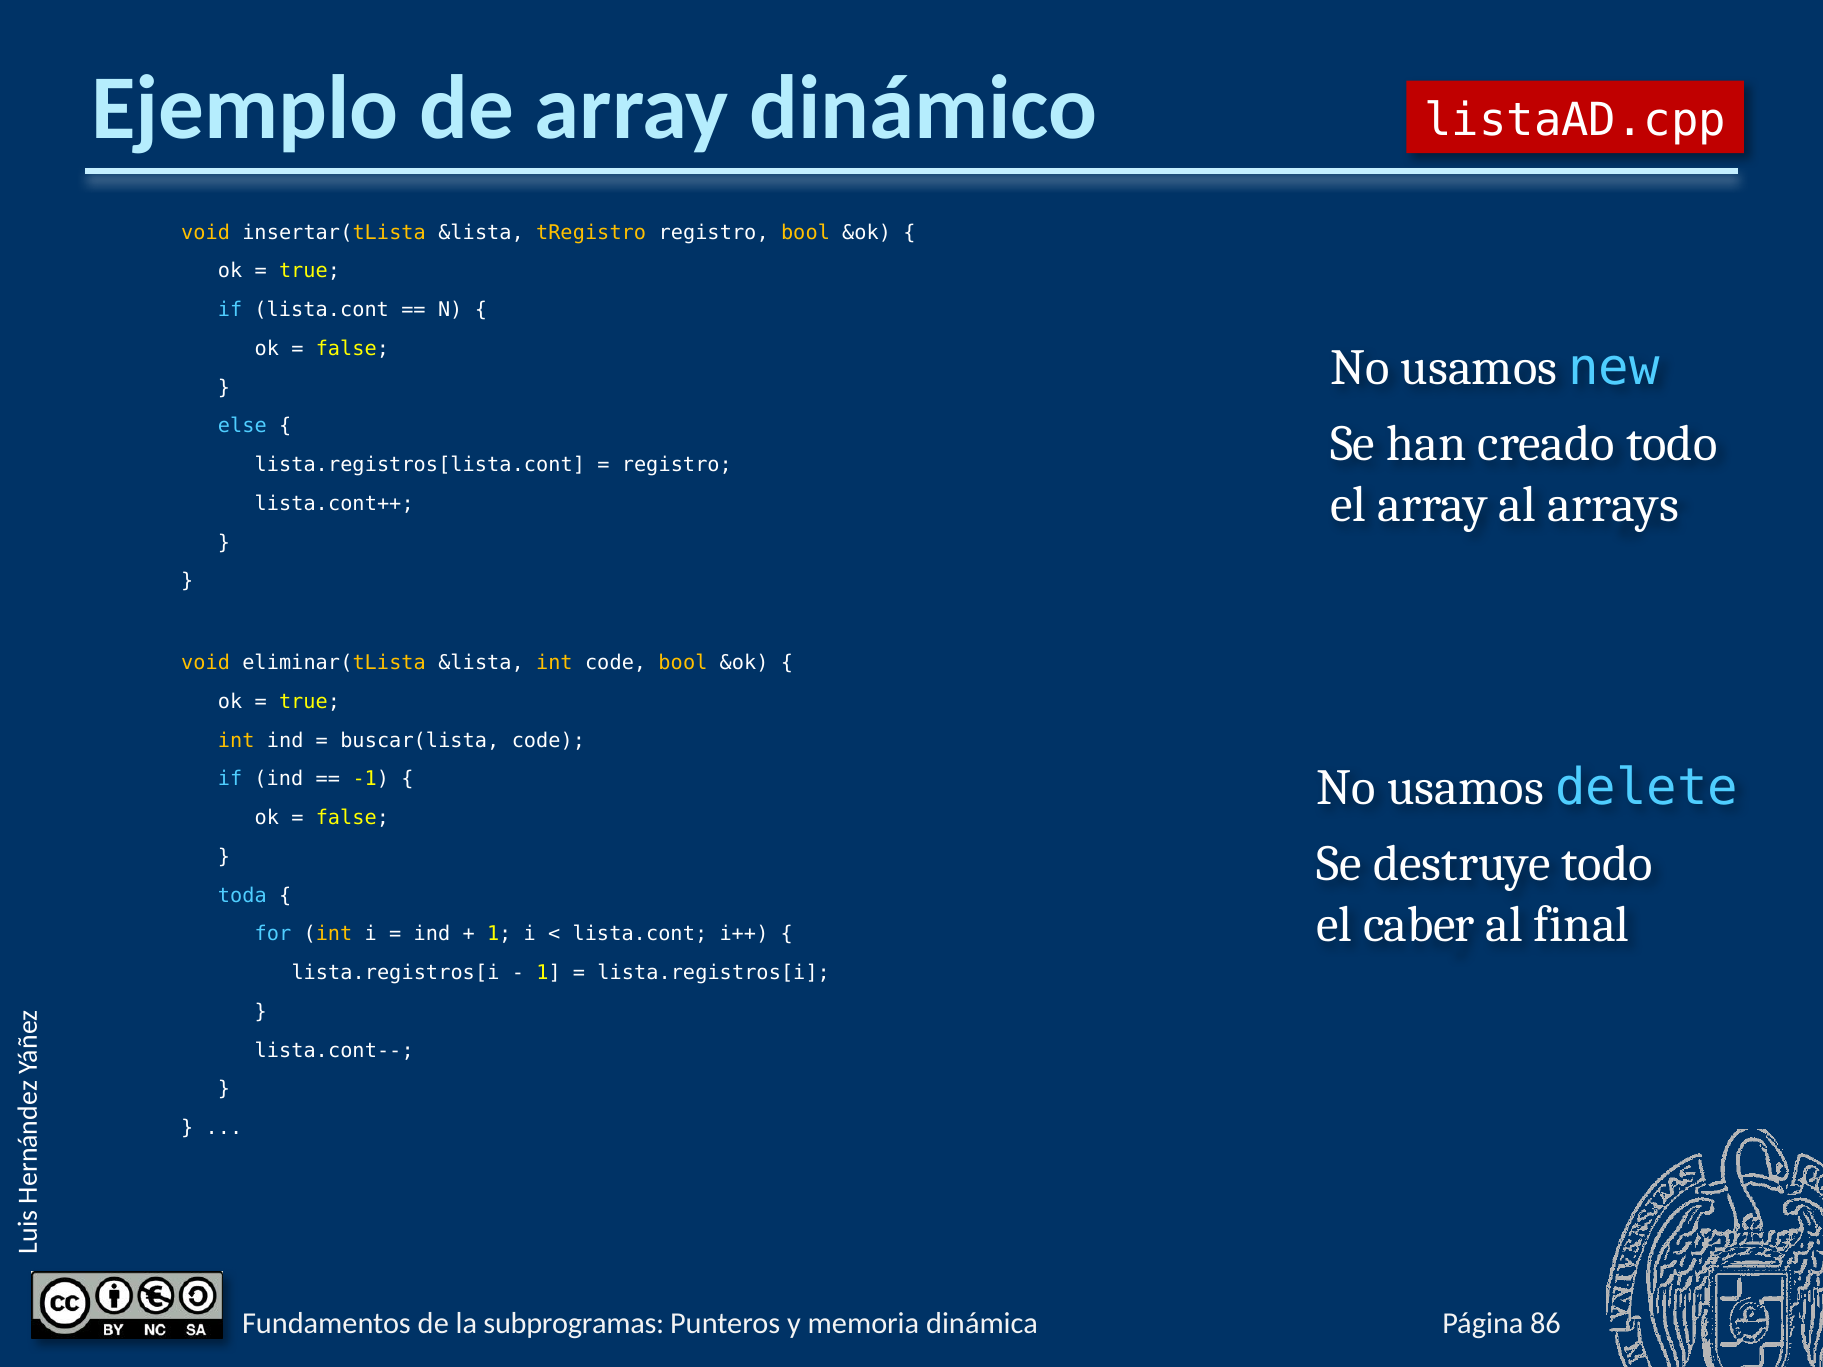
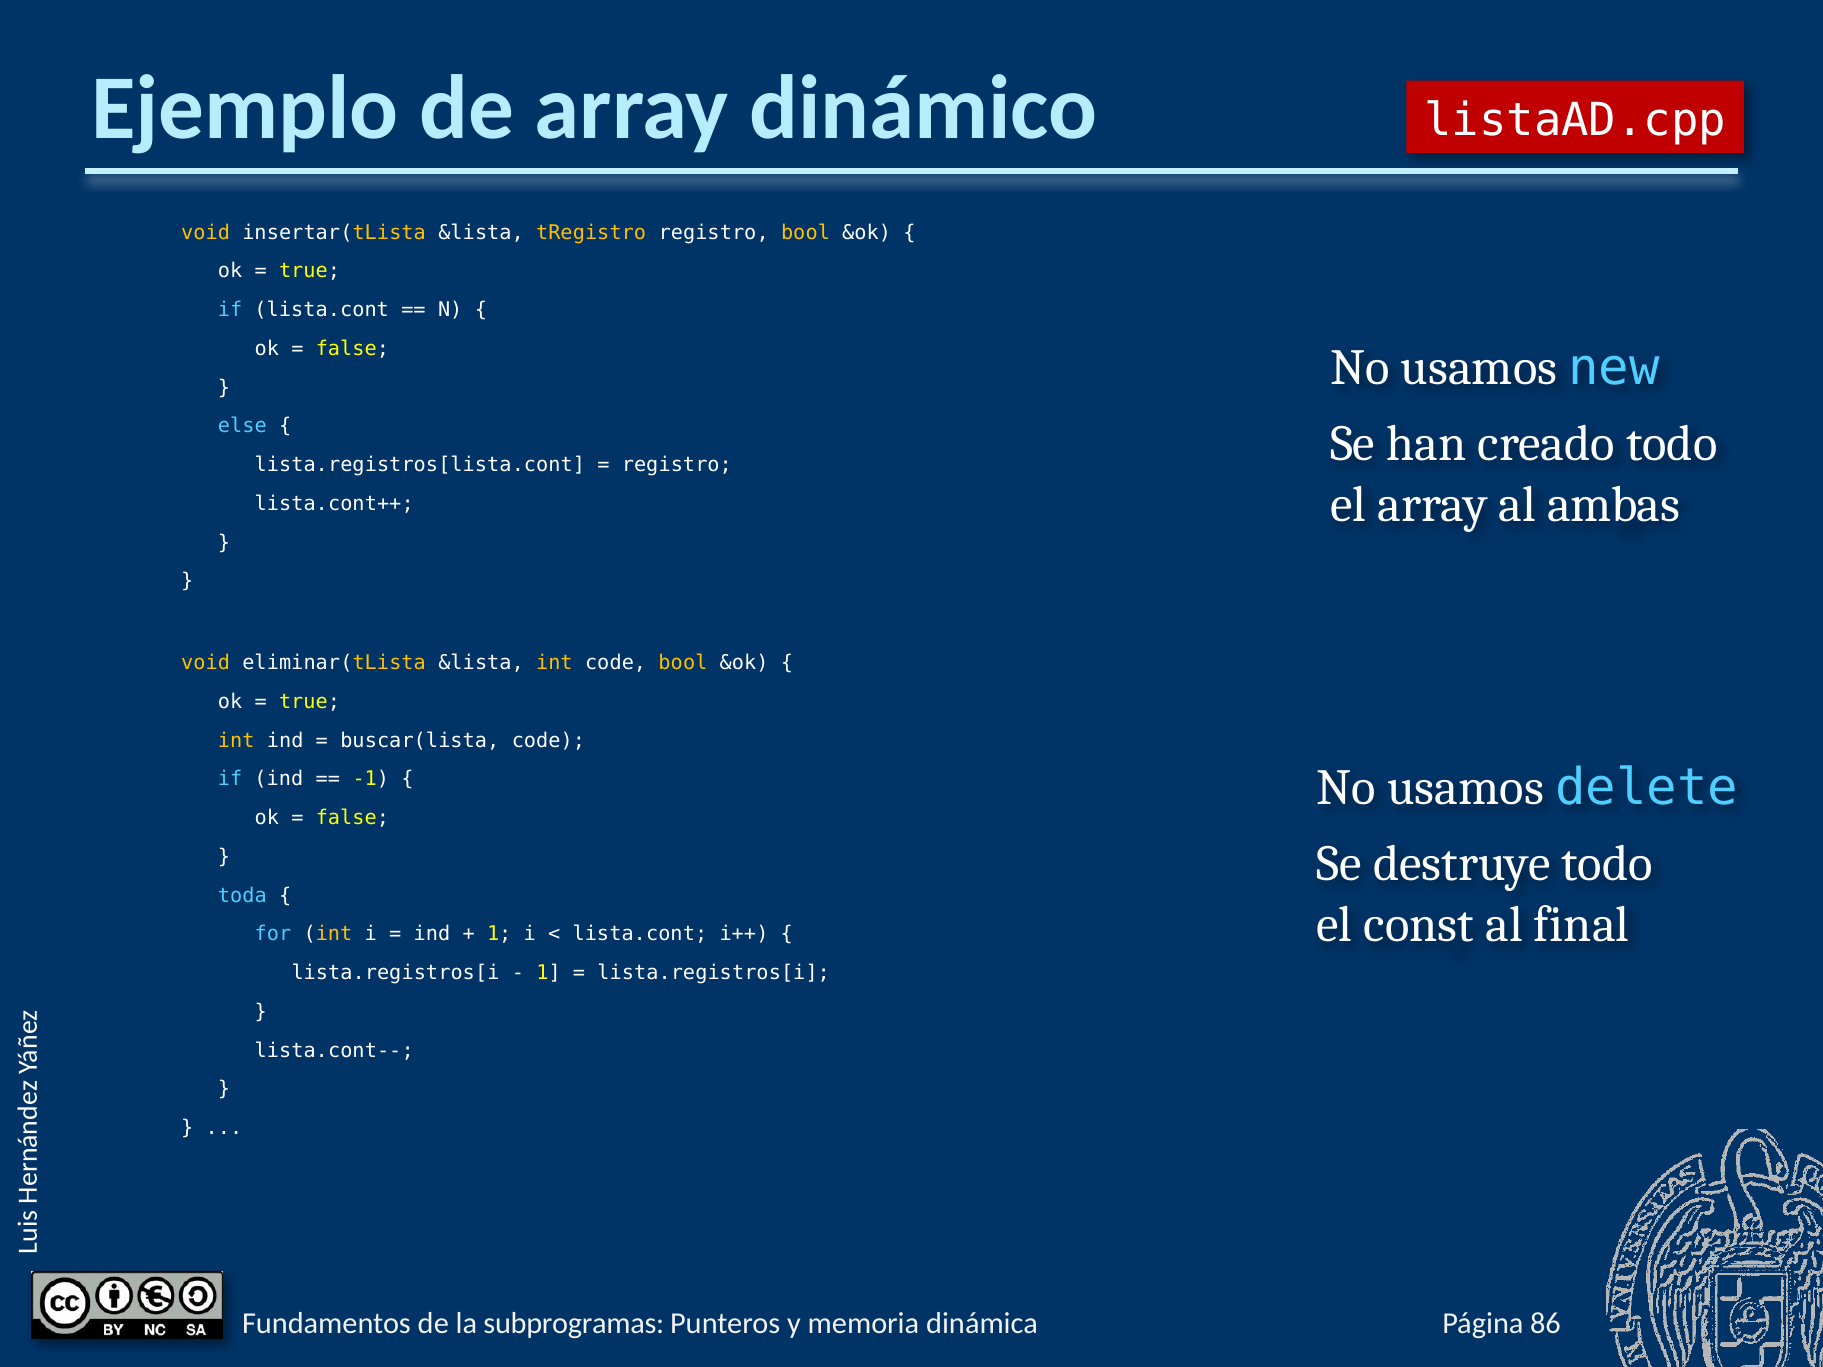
arrays: arrays -> ambas
caber: caber -> const
